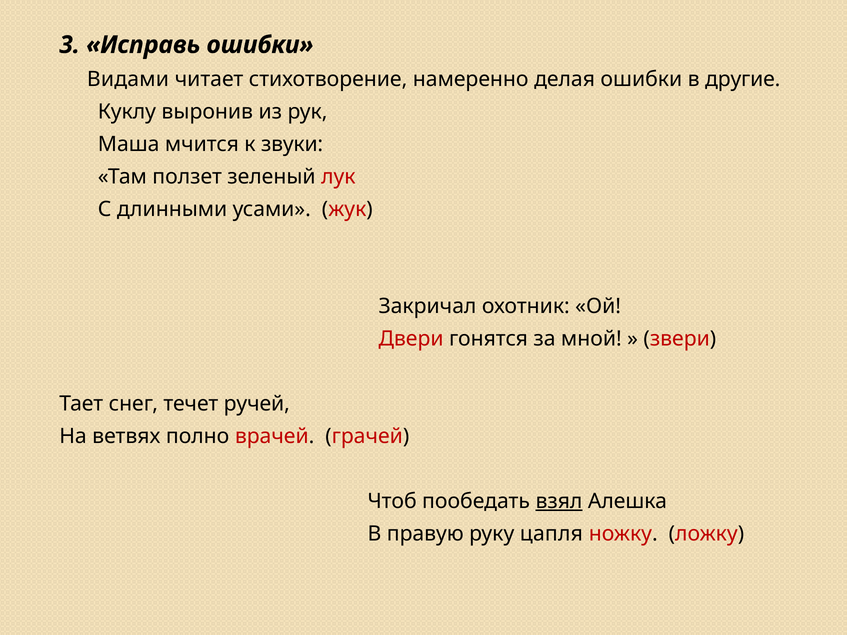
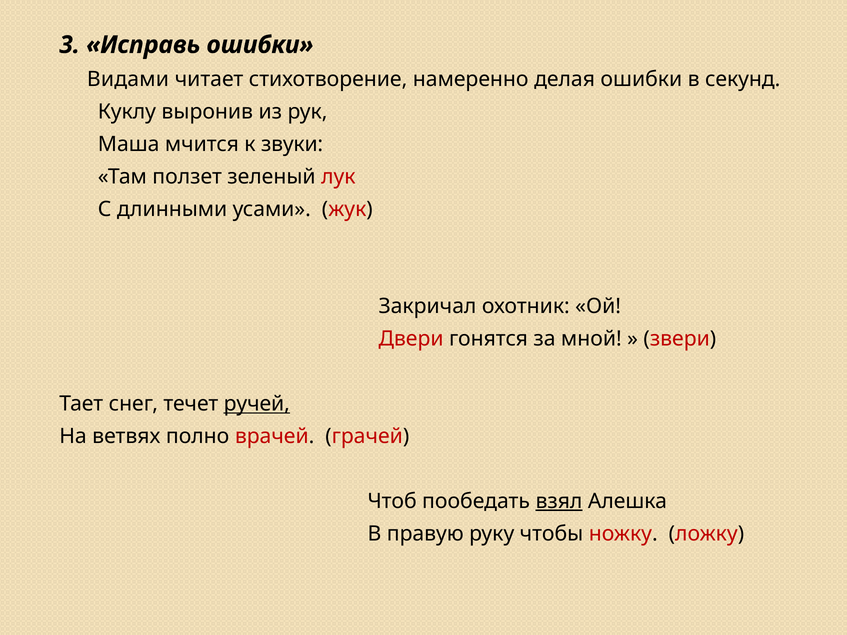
другие: другие -> секунд
ручей underline: none -> present
цапля: цапля -> чтобы
